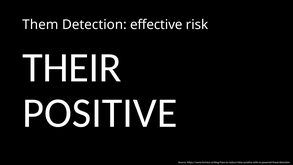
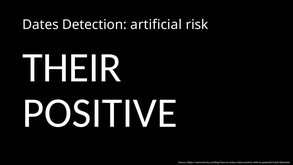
Them: Them -> Dates
effective: effective -> artificial
